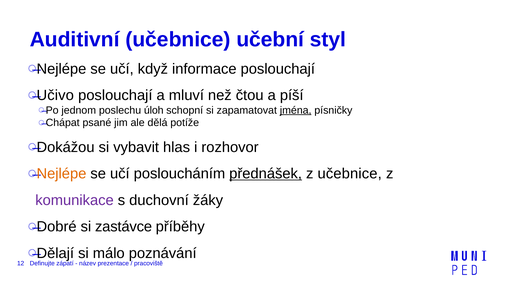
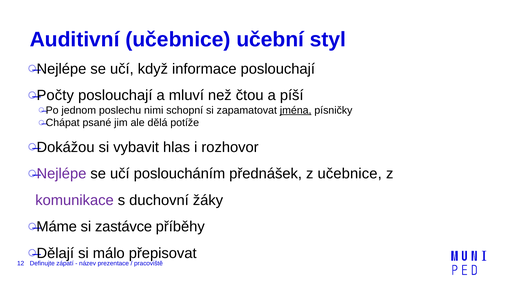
Učivo: Učivo -> Počty
úloh: úloh -> nimi
Nejlépe at (61, 174) colour: orange -> purple
přednášek underline: present -> none
Dobré: Dobré -> Máme
poznávání: poznávání -> přepisovat
